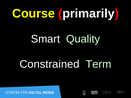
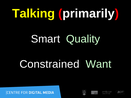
Course: Course -> Talking
Term: Term -> Want
